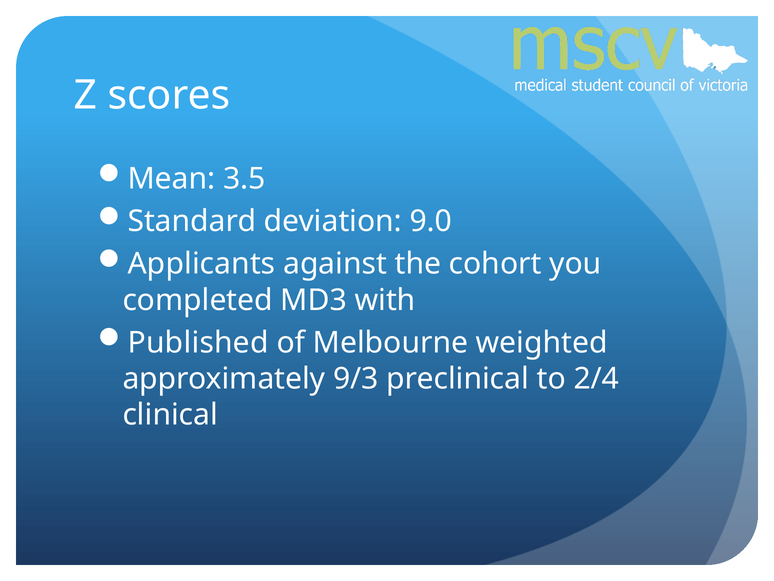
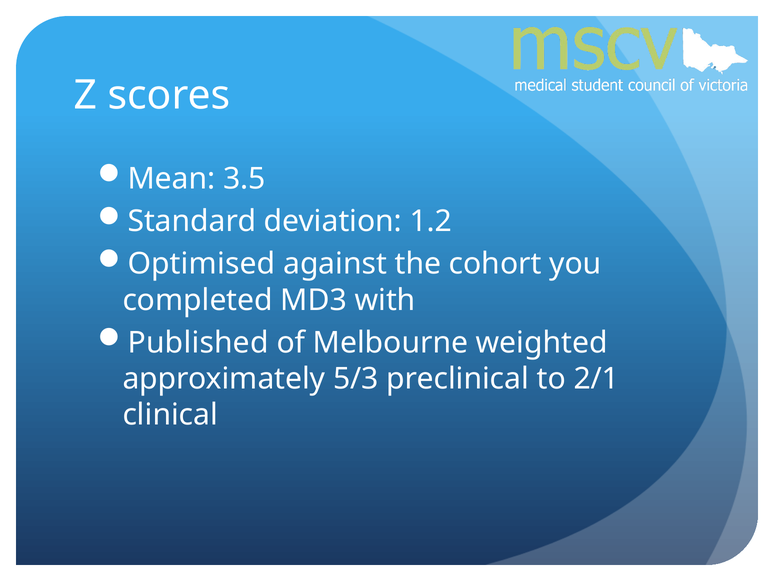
9.0: 9.0 -> 1.2
Applicants: Applicants -> Optimised
9/3: 9/3 -> 5/3
2/4: 2/4 -> 2/1
